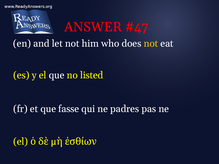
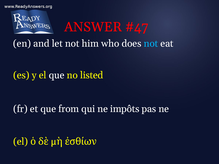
not at (151, 44) colour: yellow -> light blue
fasse: fasse -> from
padres: padres -> impôts
